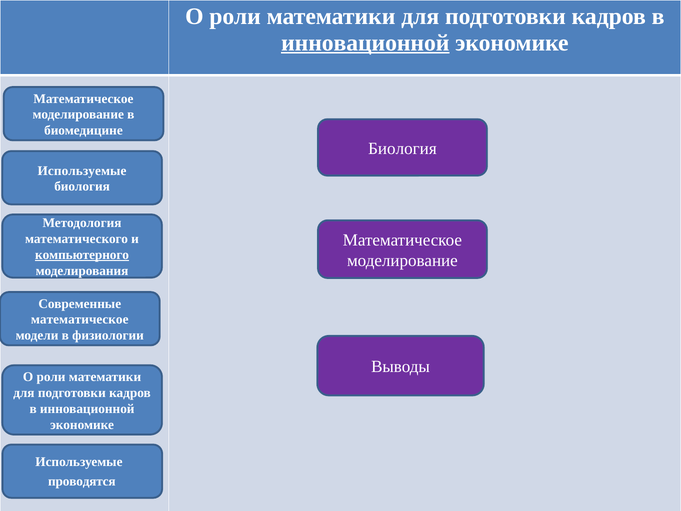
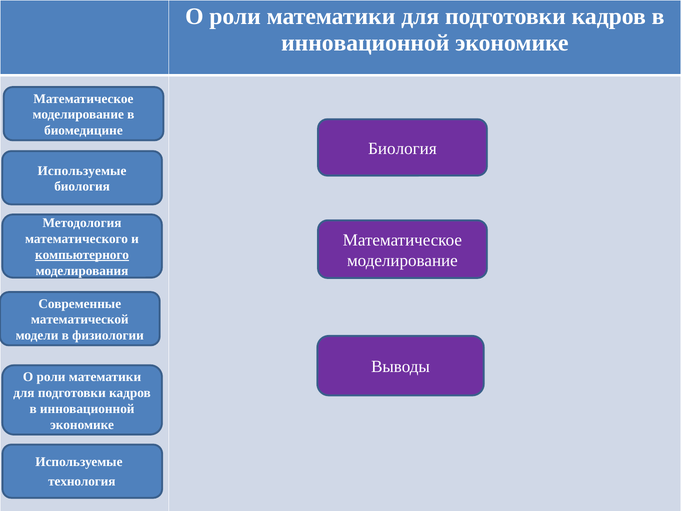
инновационной at (365, 43) underline: present -> none
математическое at (80, 319): математическое -> математической
проводятся: проводятся -> технология
